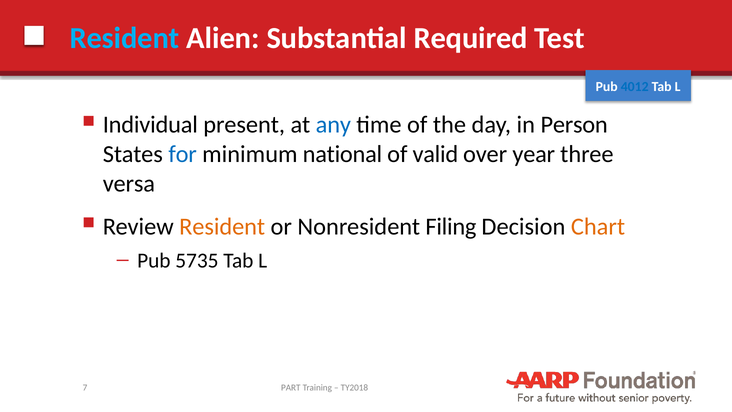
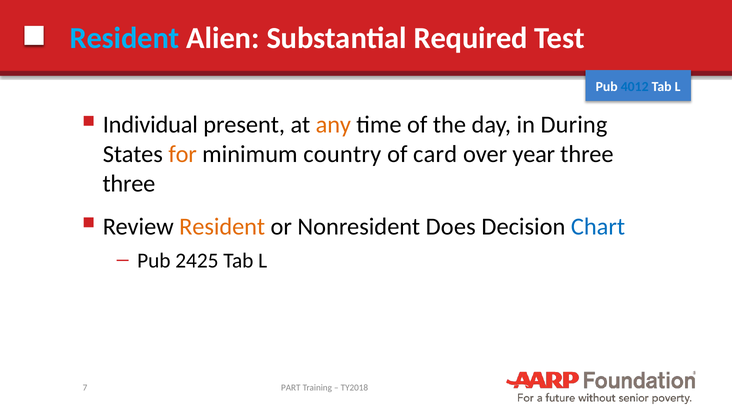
any colour: blue -> orange
Person: Person -> During
for colour: blue -> orange
national: national -> country
valid: valid -> card
versa at (129, 183): versa -> three
Filing: Filing -> Does
Chart colour: orange -> blue
5735: 5735 -> 2425
